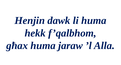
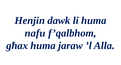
hekk: hekk -> nafu
